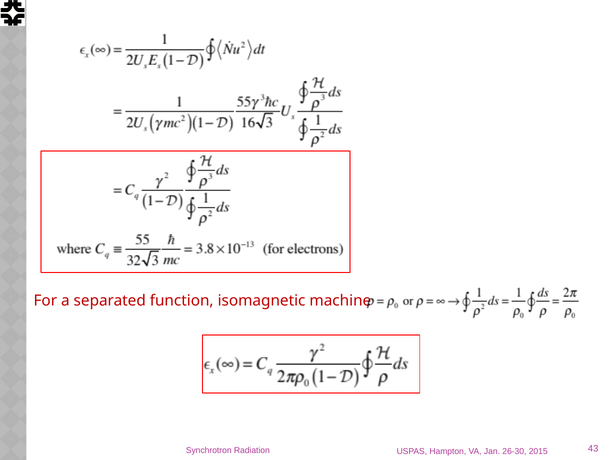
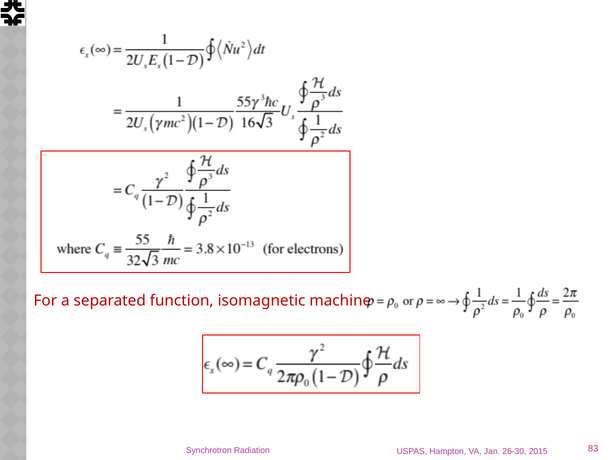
43: 43 -> 83
